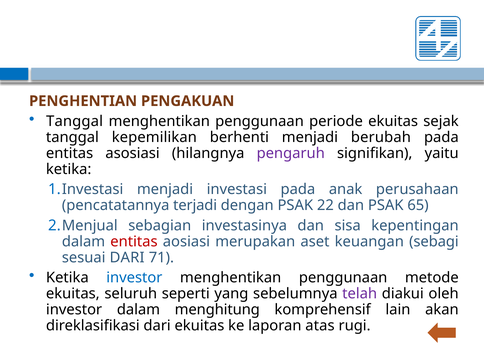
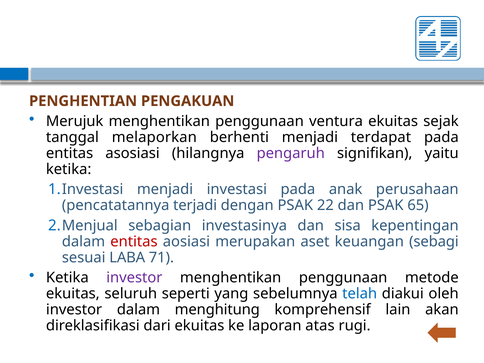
Tanggal at (75, 121): Tanggal -> Merujuk
periode: periode -> ventura
kepemilikan: kepemilikan -> melaporkan
berubah: berubah -> terdapat
sesuai DARI: DARI -> LABA
investor at (134, 278) colour: blue -> purple
telah colour: purple -> blue
